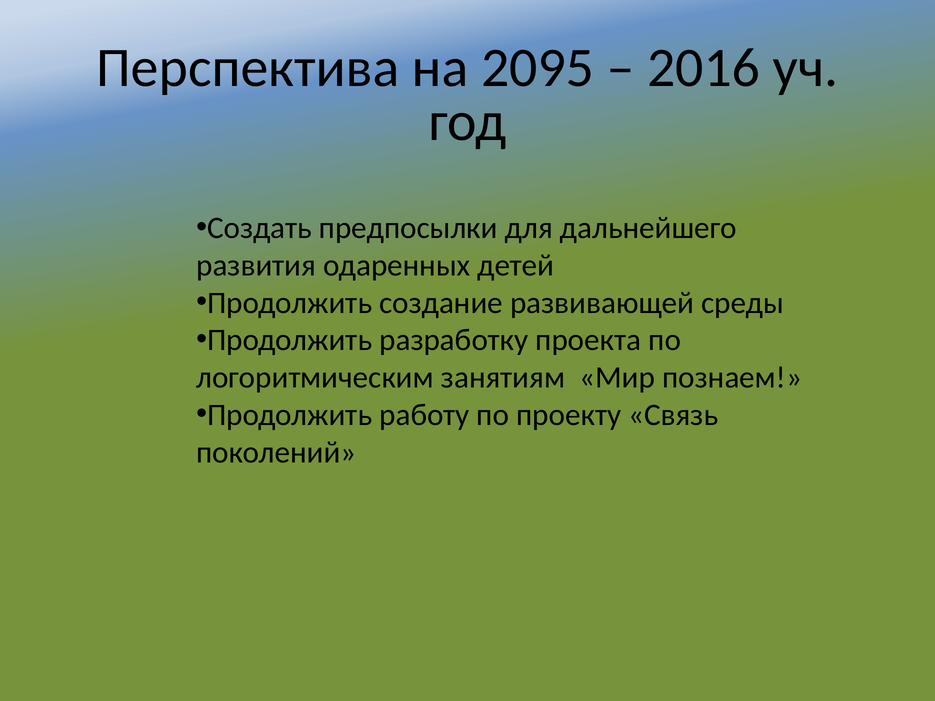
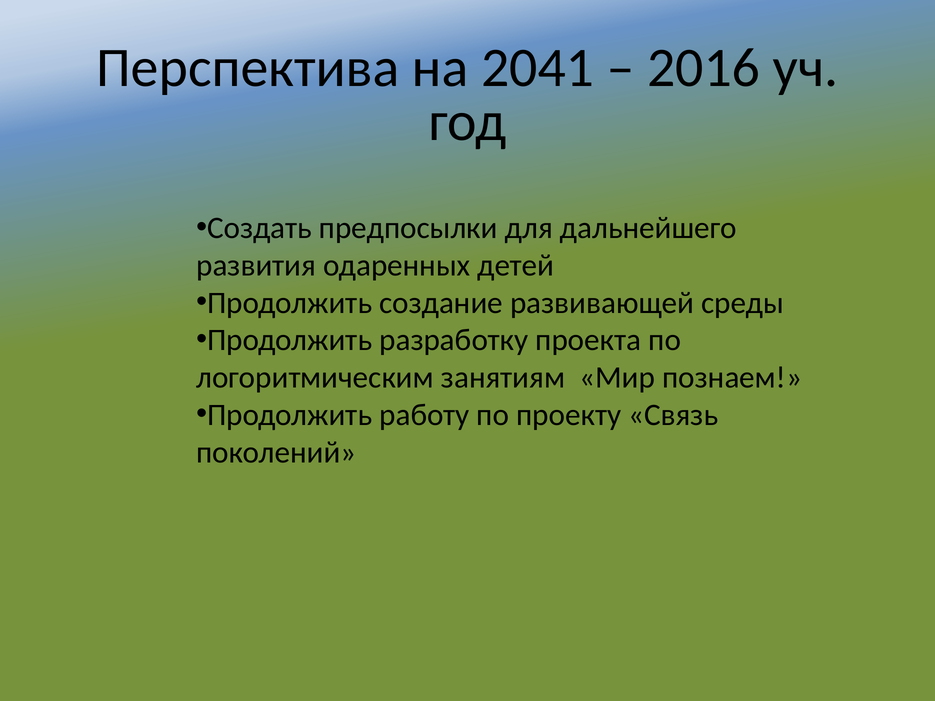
2095: 2095 -> 2041
